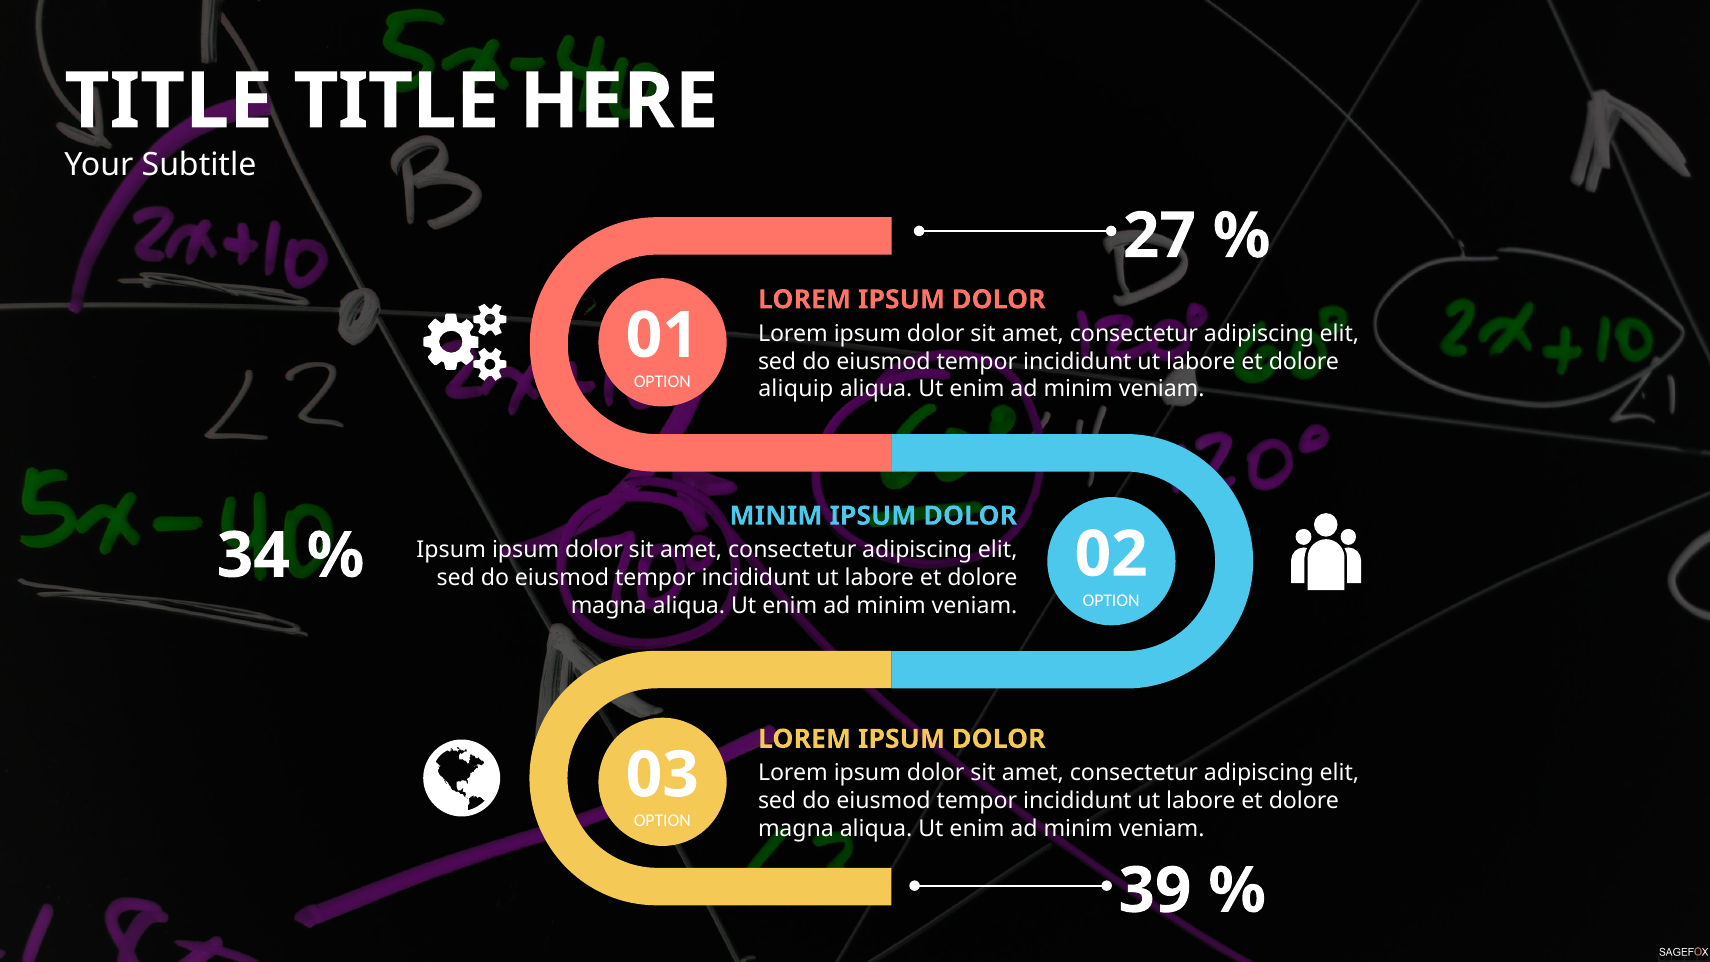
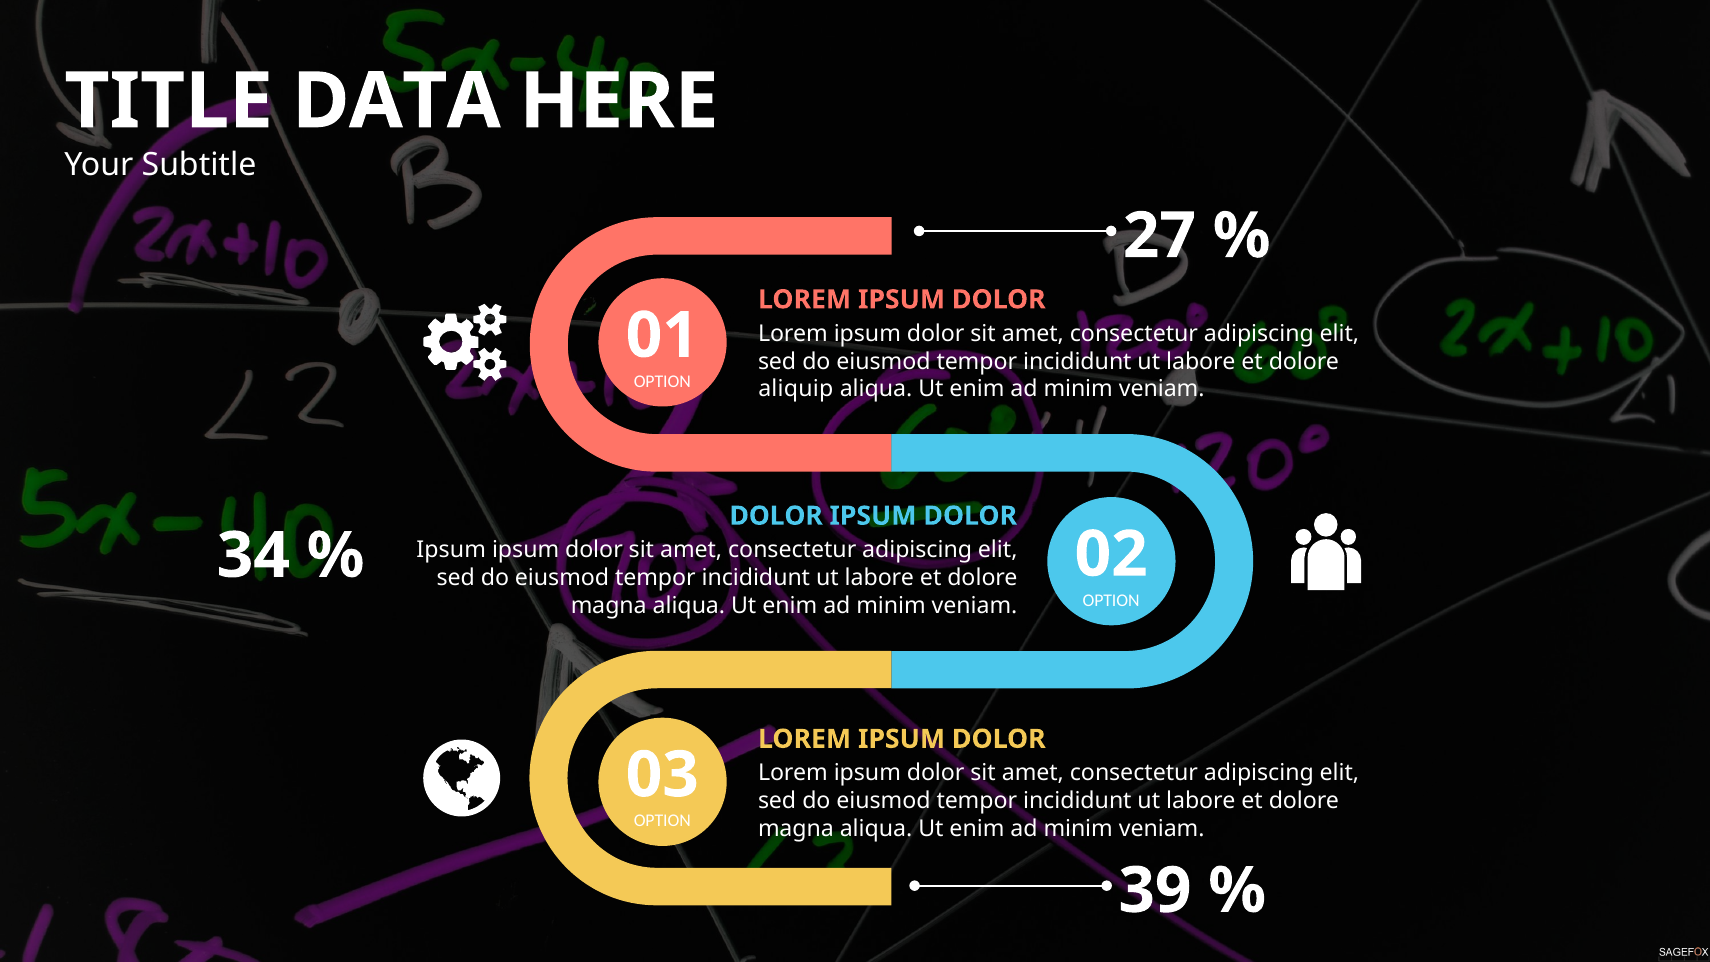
TITLE at (396, 101): TITLE -> DATA
MINIM at (776, 516): MINIM -> DOLOR
